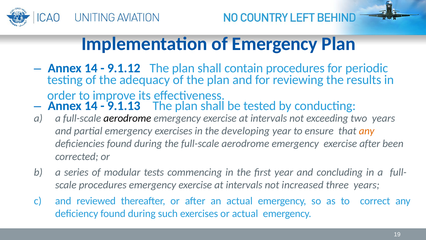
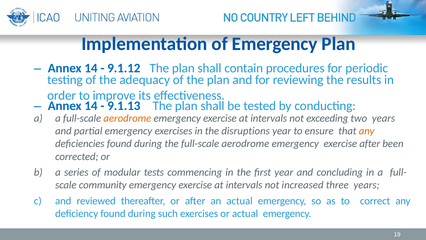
aerodrome at (127, 118) colour: black -> orange
developing: developing -> disruptions
procedures at (103, 185): procedures -> community
